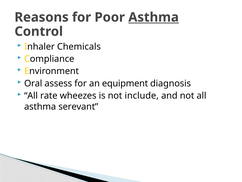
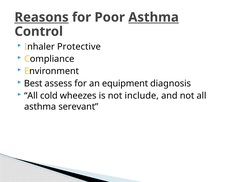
Reasons underline: none -> present
Chemicals: Chemicals -> Protective
Oral: Oral -> Best
rate: rate -> cold
